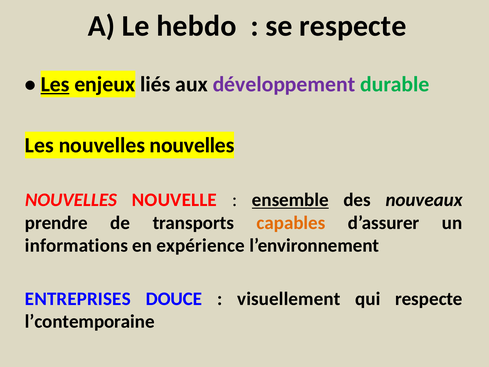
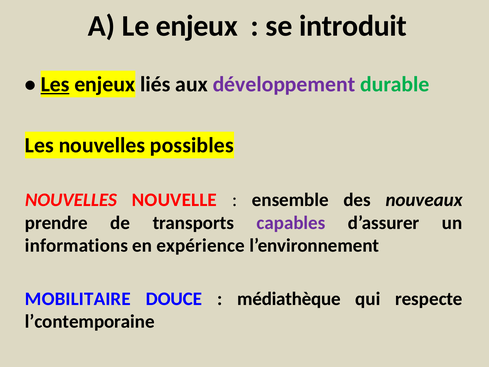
Le hebdo: hebdo -> enjeux
se respecte: respecte -> introduit
Les nouvelles nouvelles: nouvelles -> possibles
ensemble underline: present -> none
capables colour: orange -> purple
ENTREPRISES: ENTREPRISES -> MOBILITAIRE
visuellement: visuellement -> médiathèque
